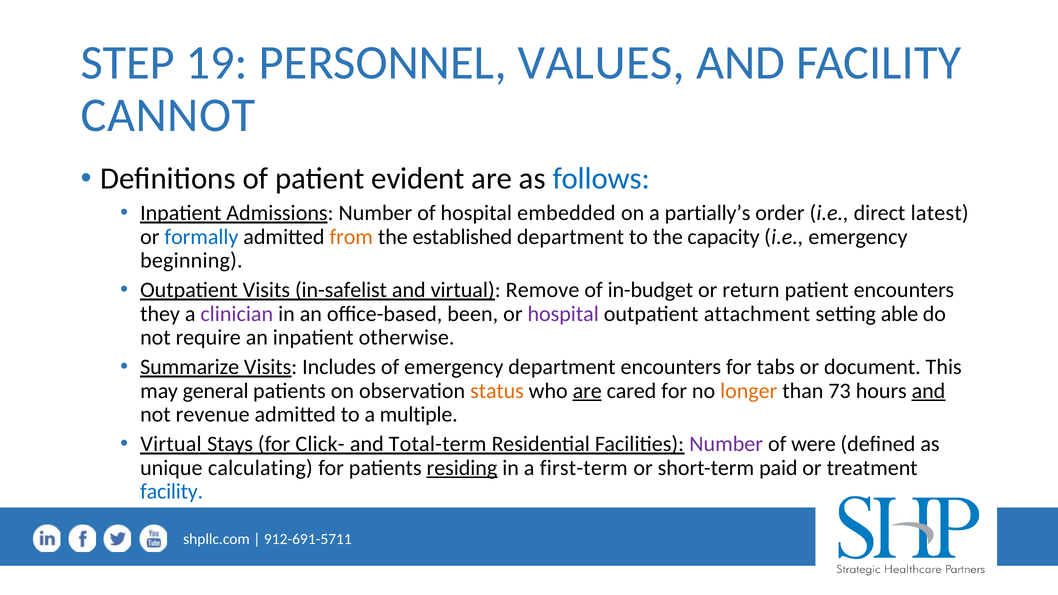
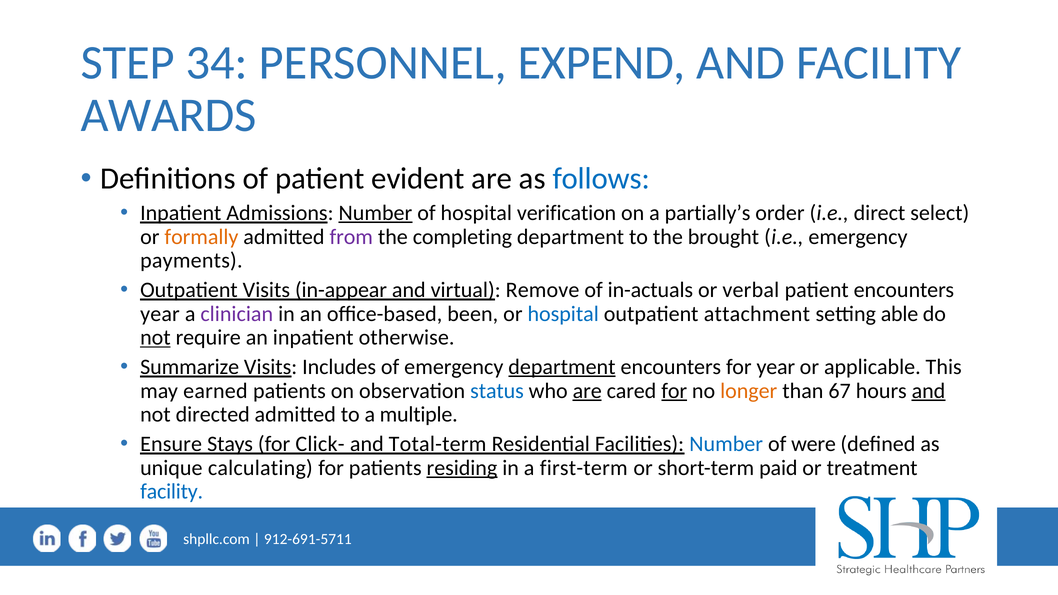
19: 19 -> 34
VALUES: VALUES -> EXPEND
CANNOT: CANNOT -> AWARDS
Number at (375, 213) underline: none -> present
embedded: embedded -> verification
latest: latest -> select
formally colour: blue -> orange
from colour: orange -> purple
established: established -> completing
capacity: capacity -> brought
beginning: beginning -> payments
in-safelist: in-safelist -> in-appear
in-budget: in-budget -> in-actuals
return: return -> verbal
they at (160, 314): they -> year
hospital at (563, 314) colour: purple -> blue
not at (155, 338) underline: none -> present
department at (562, 367) underline: none -> present
for tabs: tabs -> year
document: document -> applicable
general: general -> earned
status colour: orange -> blue
for at (674, 391) underline: none -> present
73: 73 -> 67
revenue: revenue -> directed
Virtual at (171, 444): Virtual -> Ensure
Number at (726, 444) colour: purple -> blue
